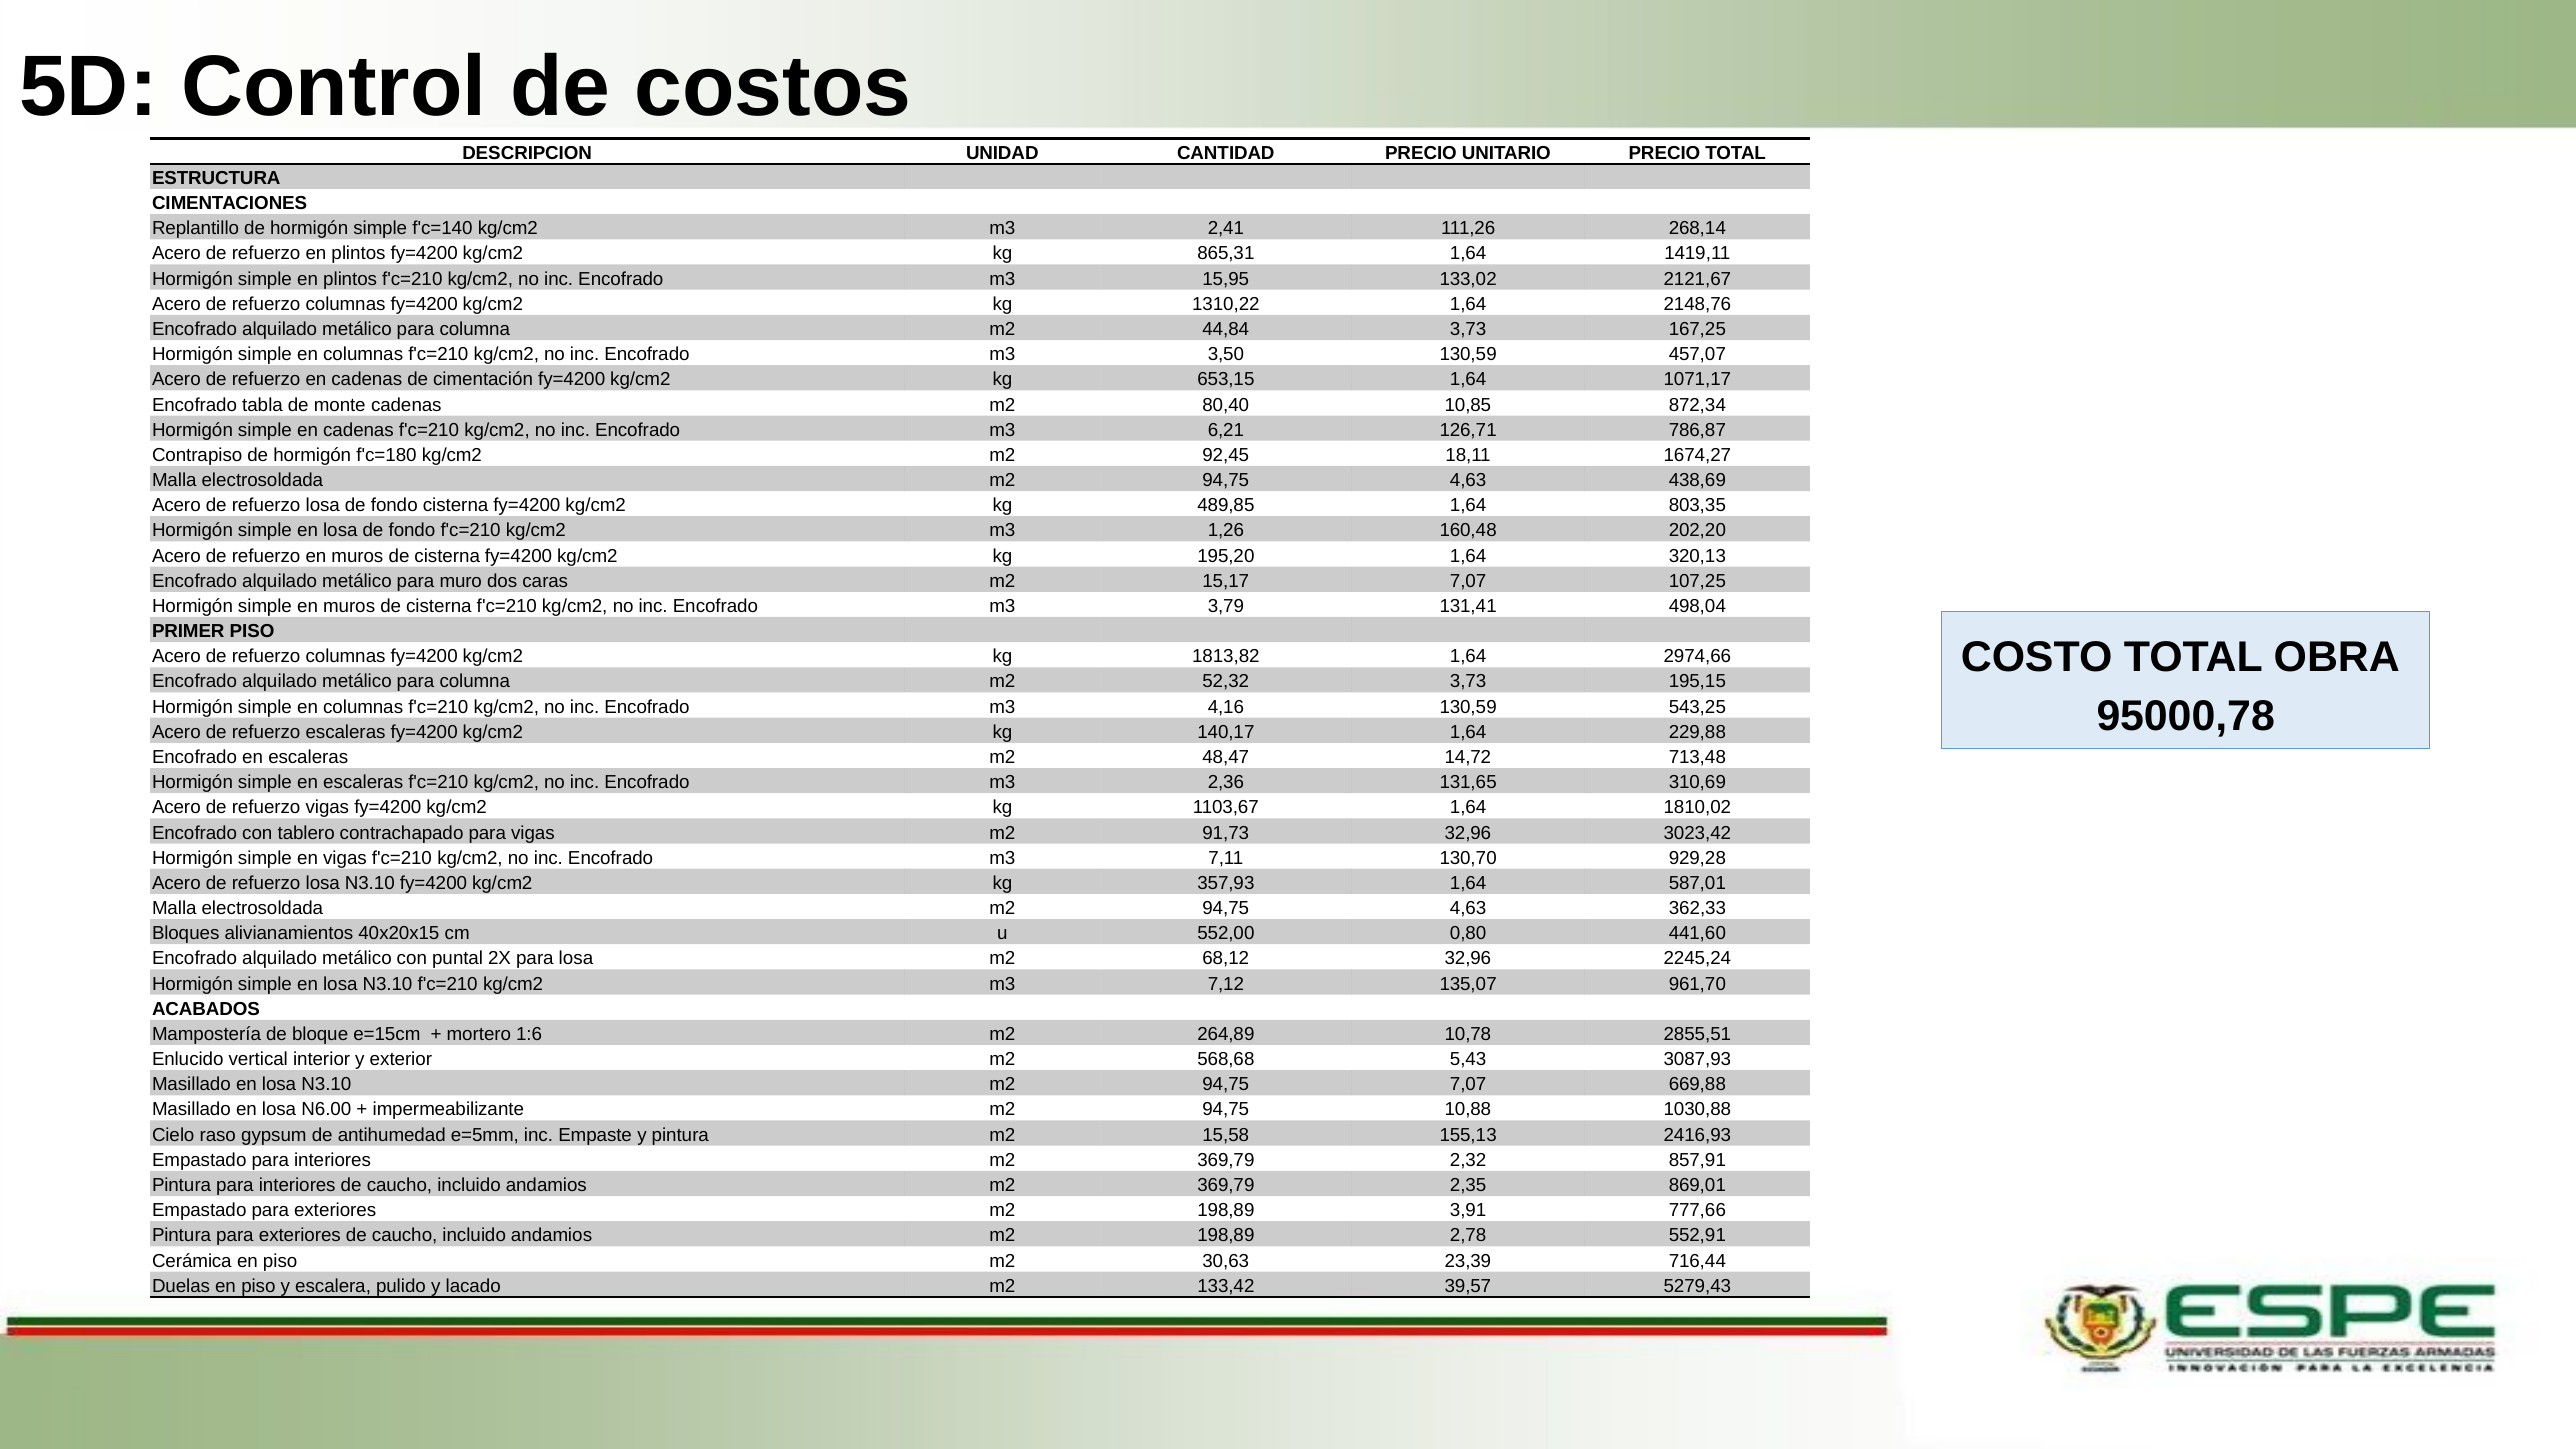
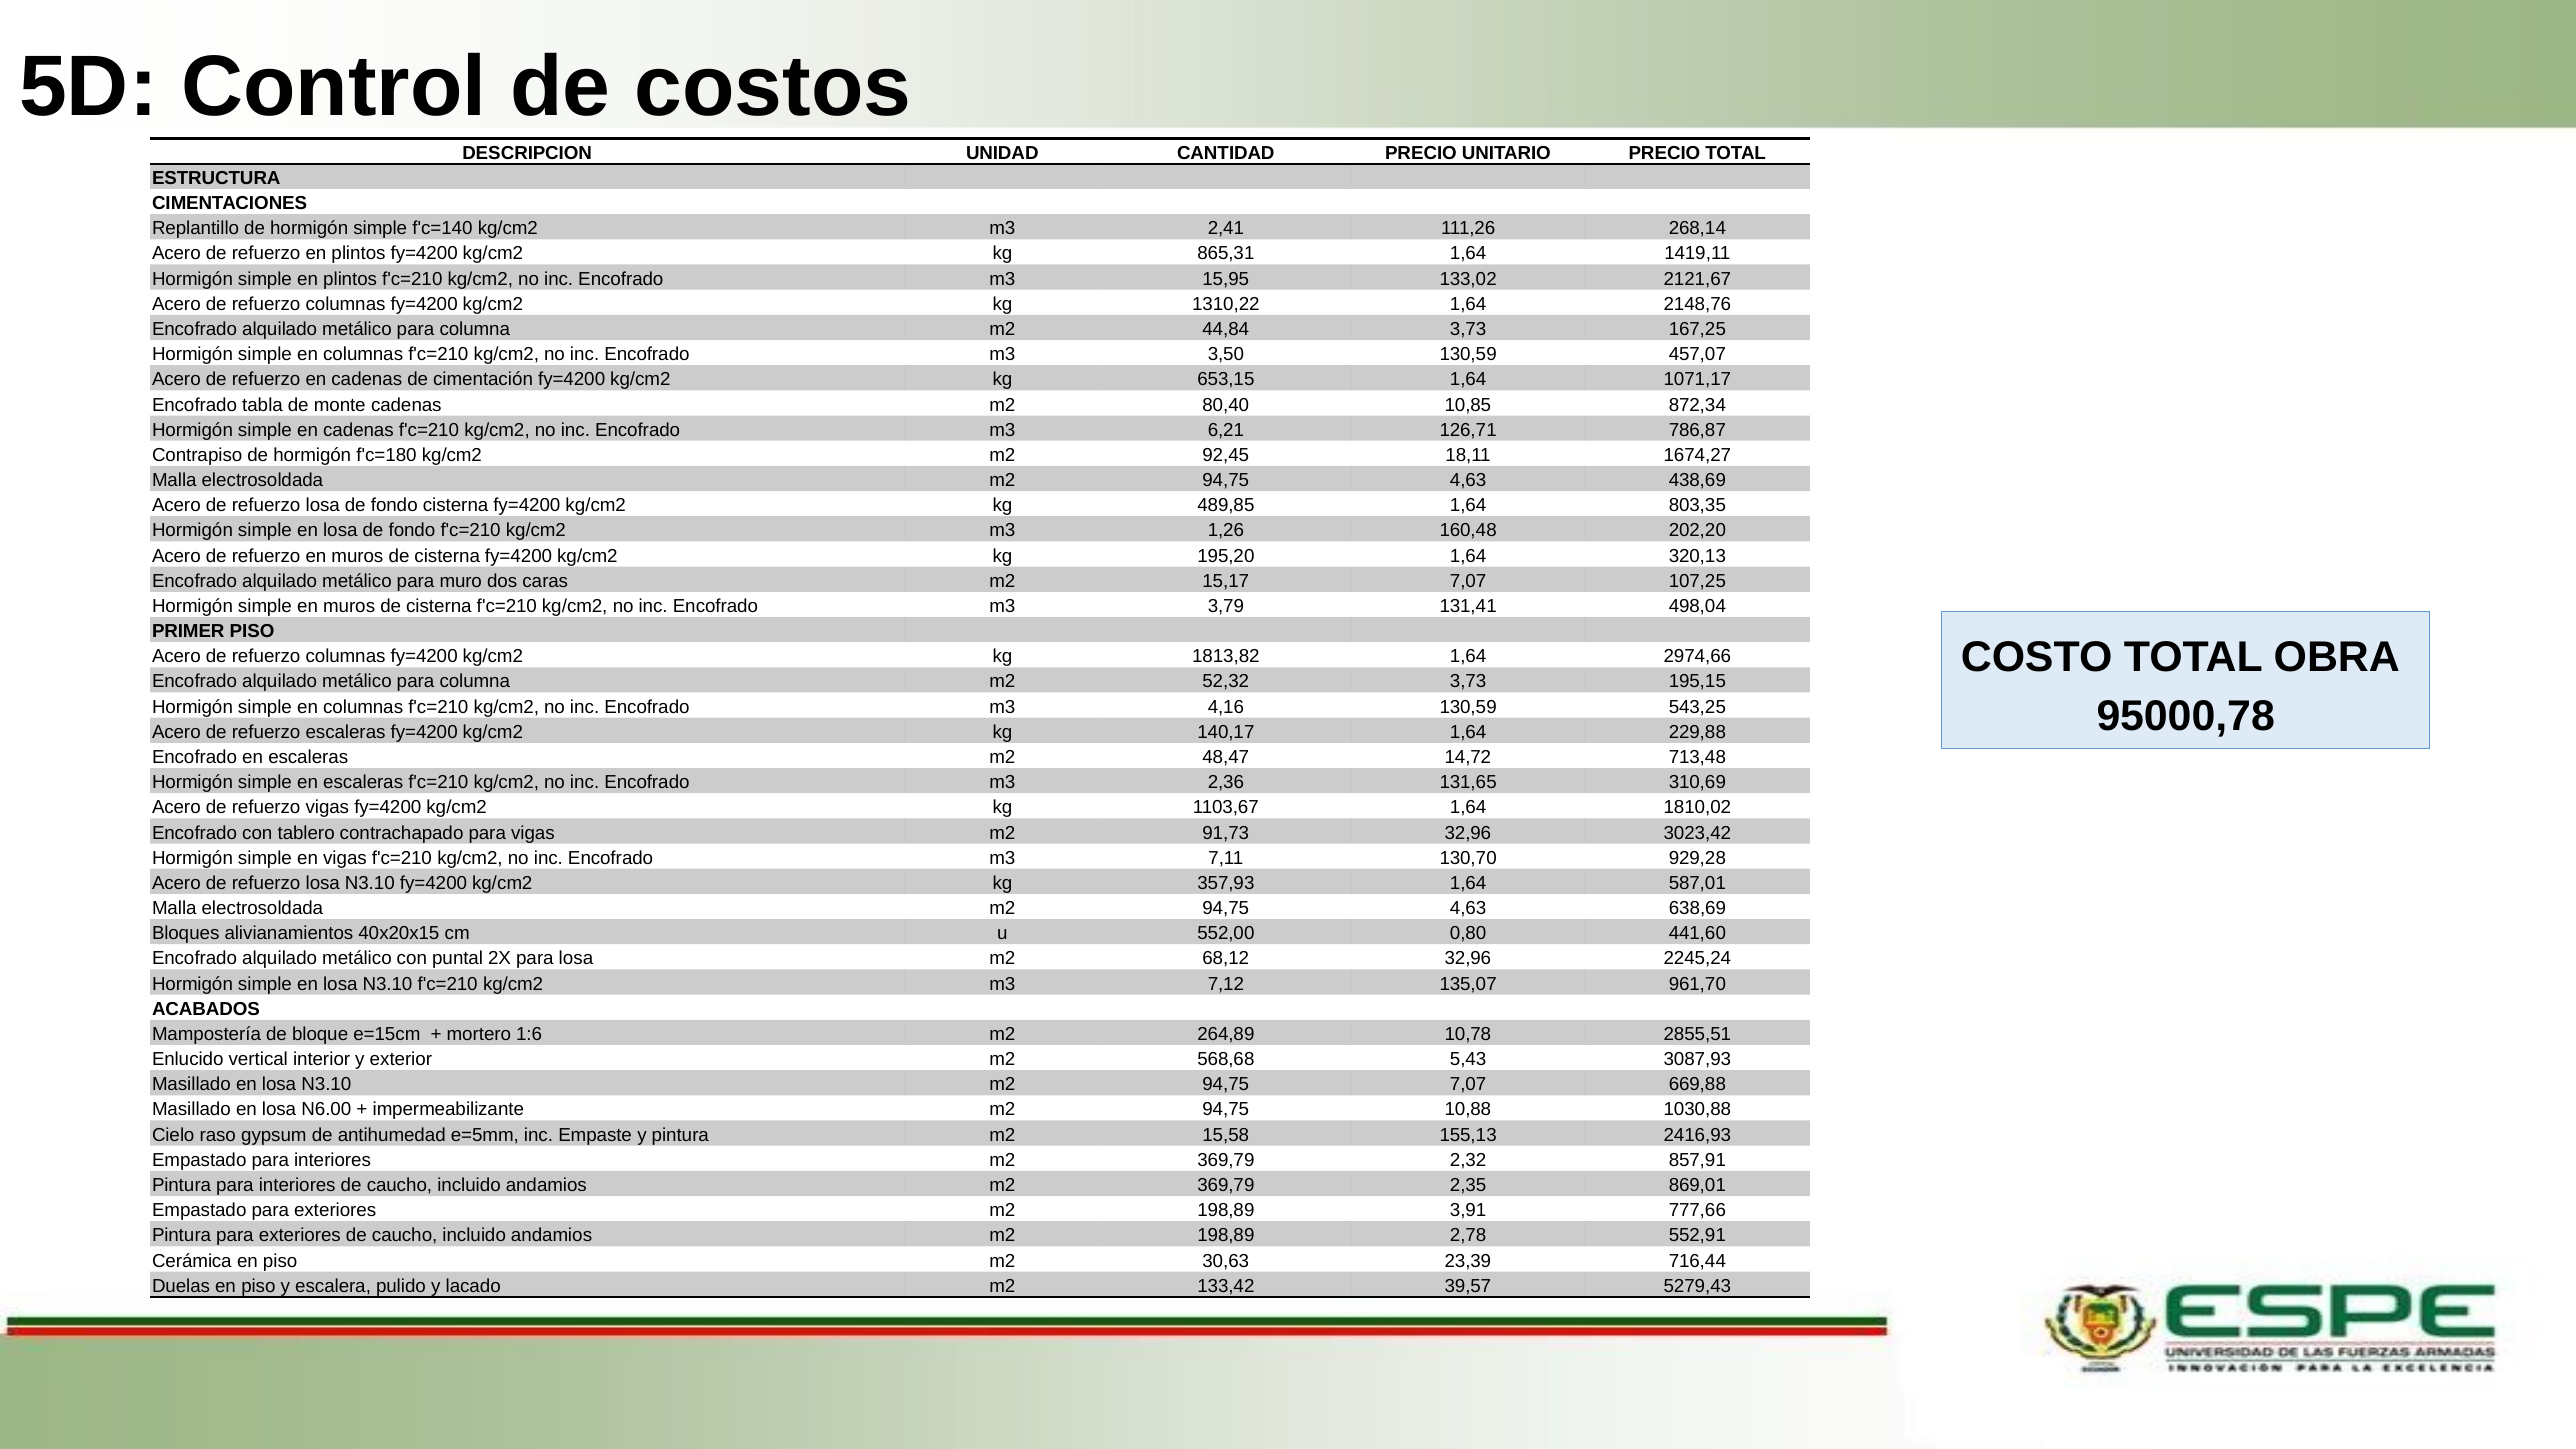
362,33: 362,33 -> 638,69
